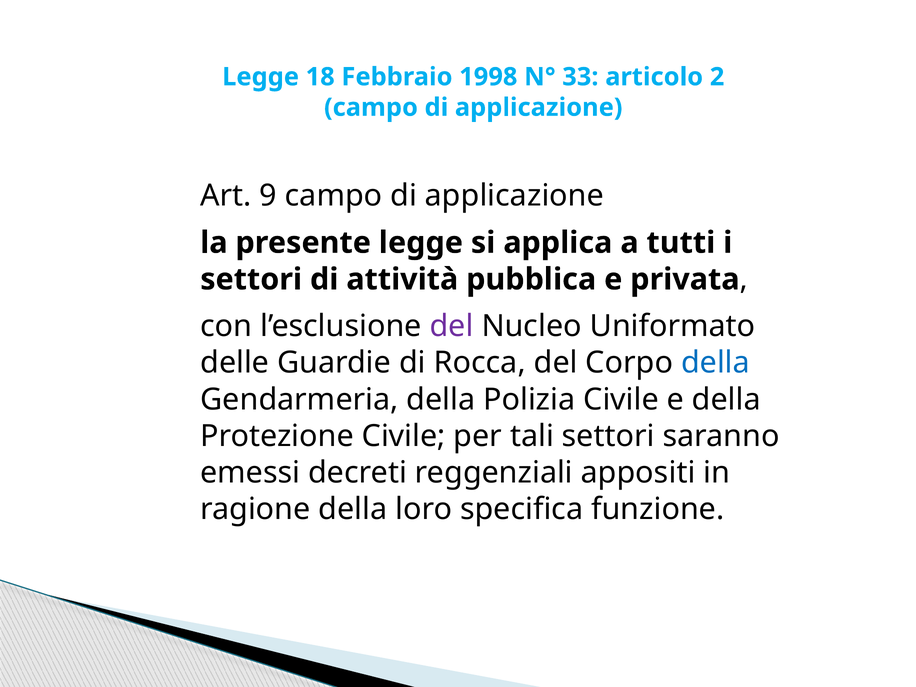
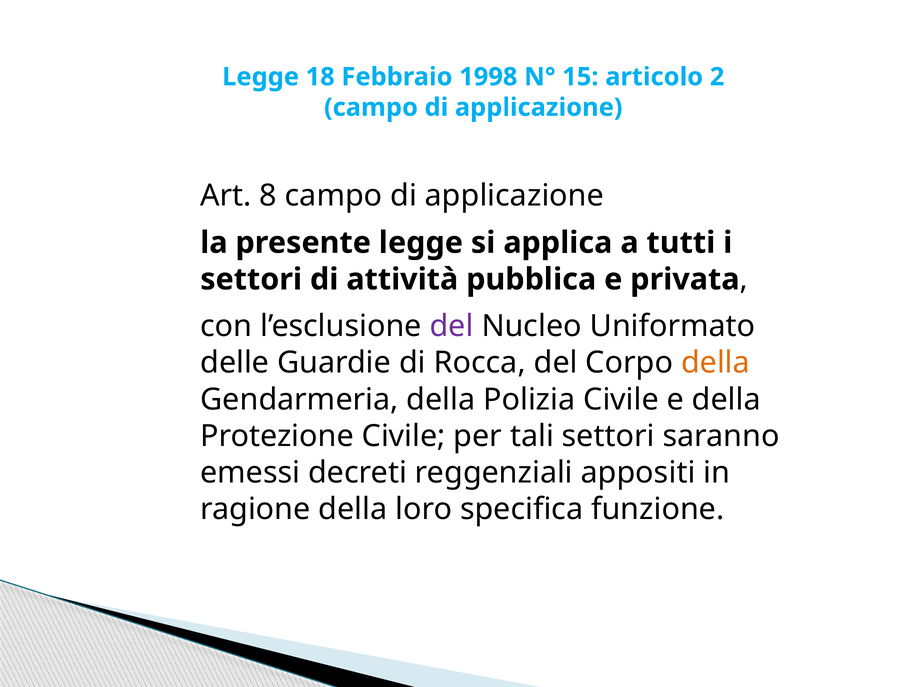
33: 33 -> 15
9: 9 -> 8
della at (715, 363) colour: blue -> orange
